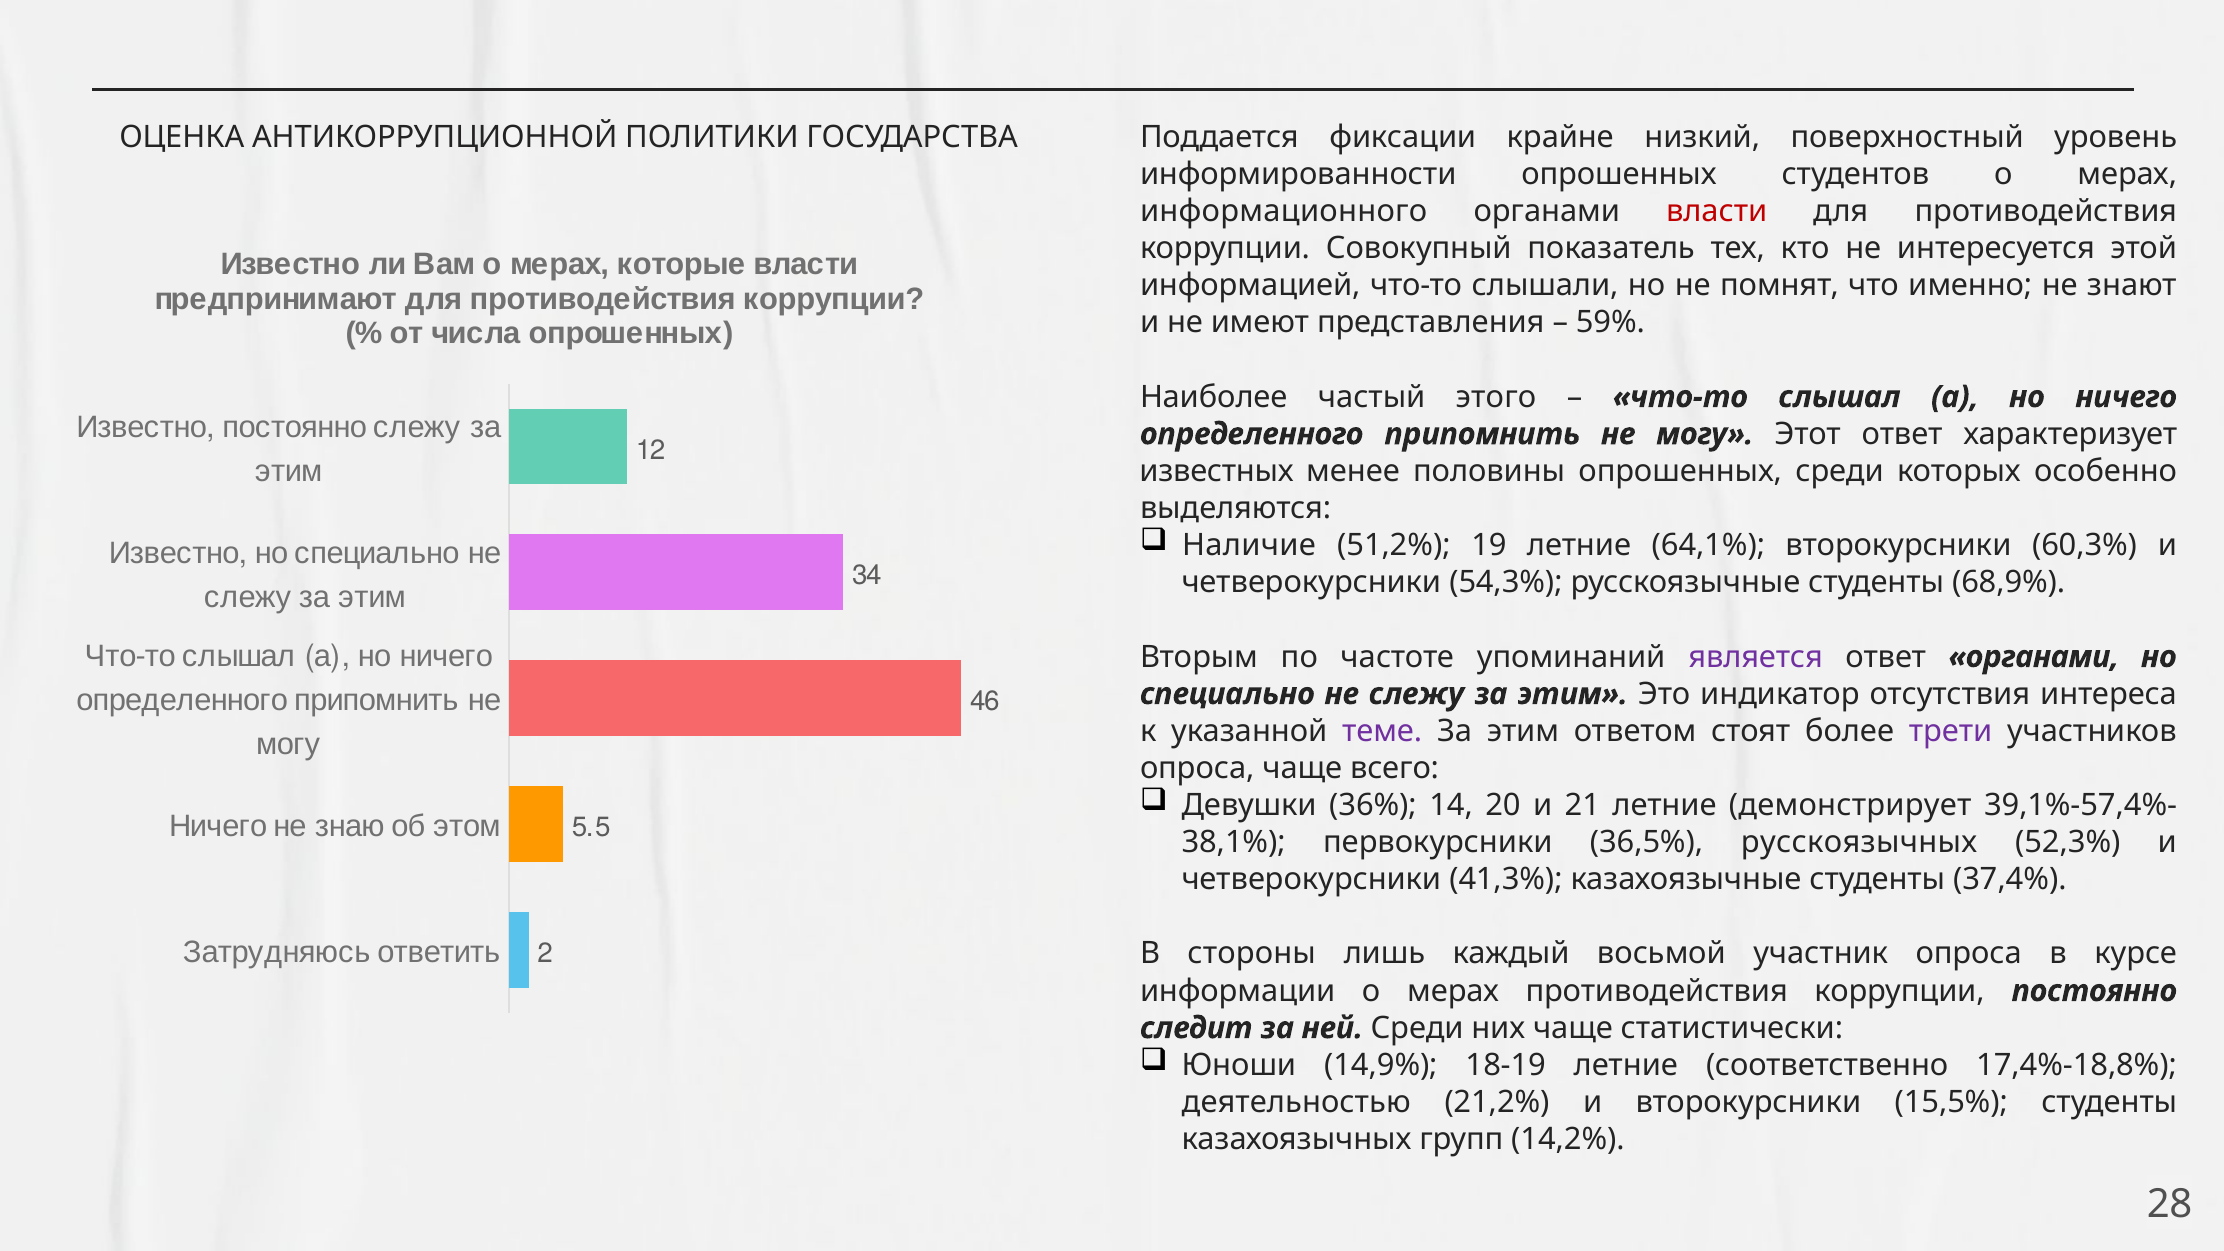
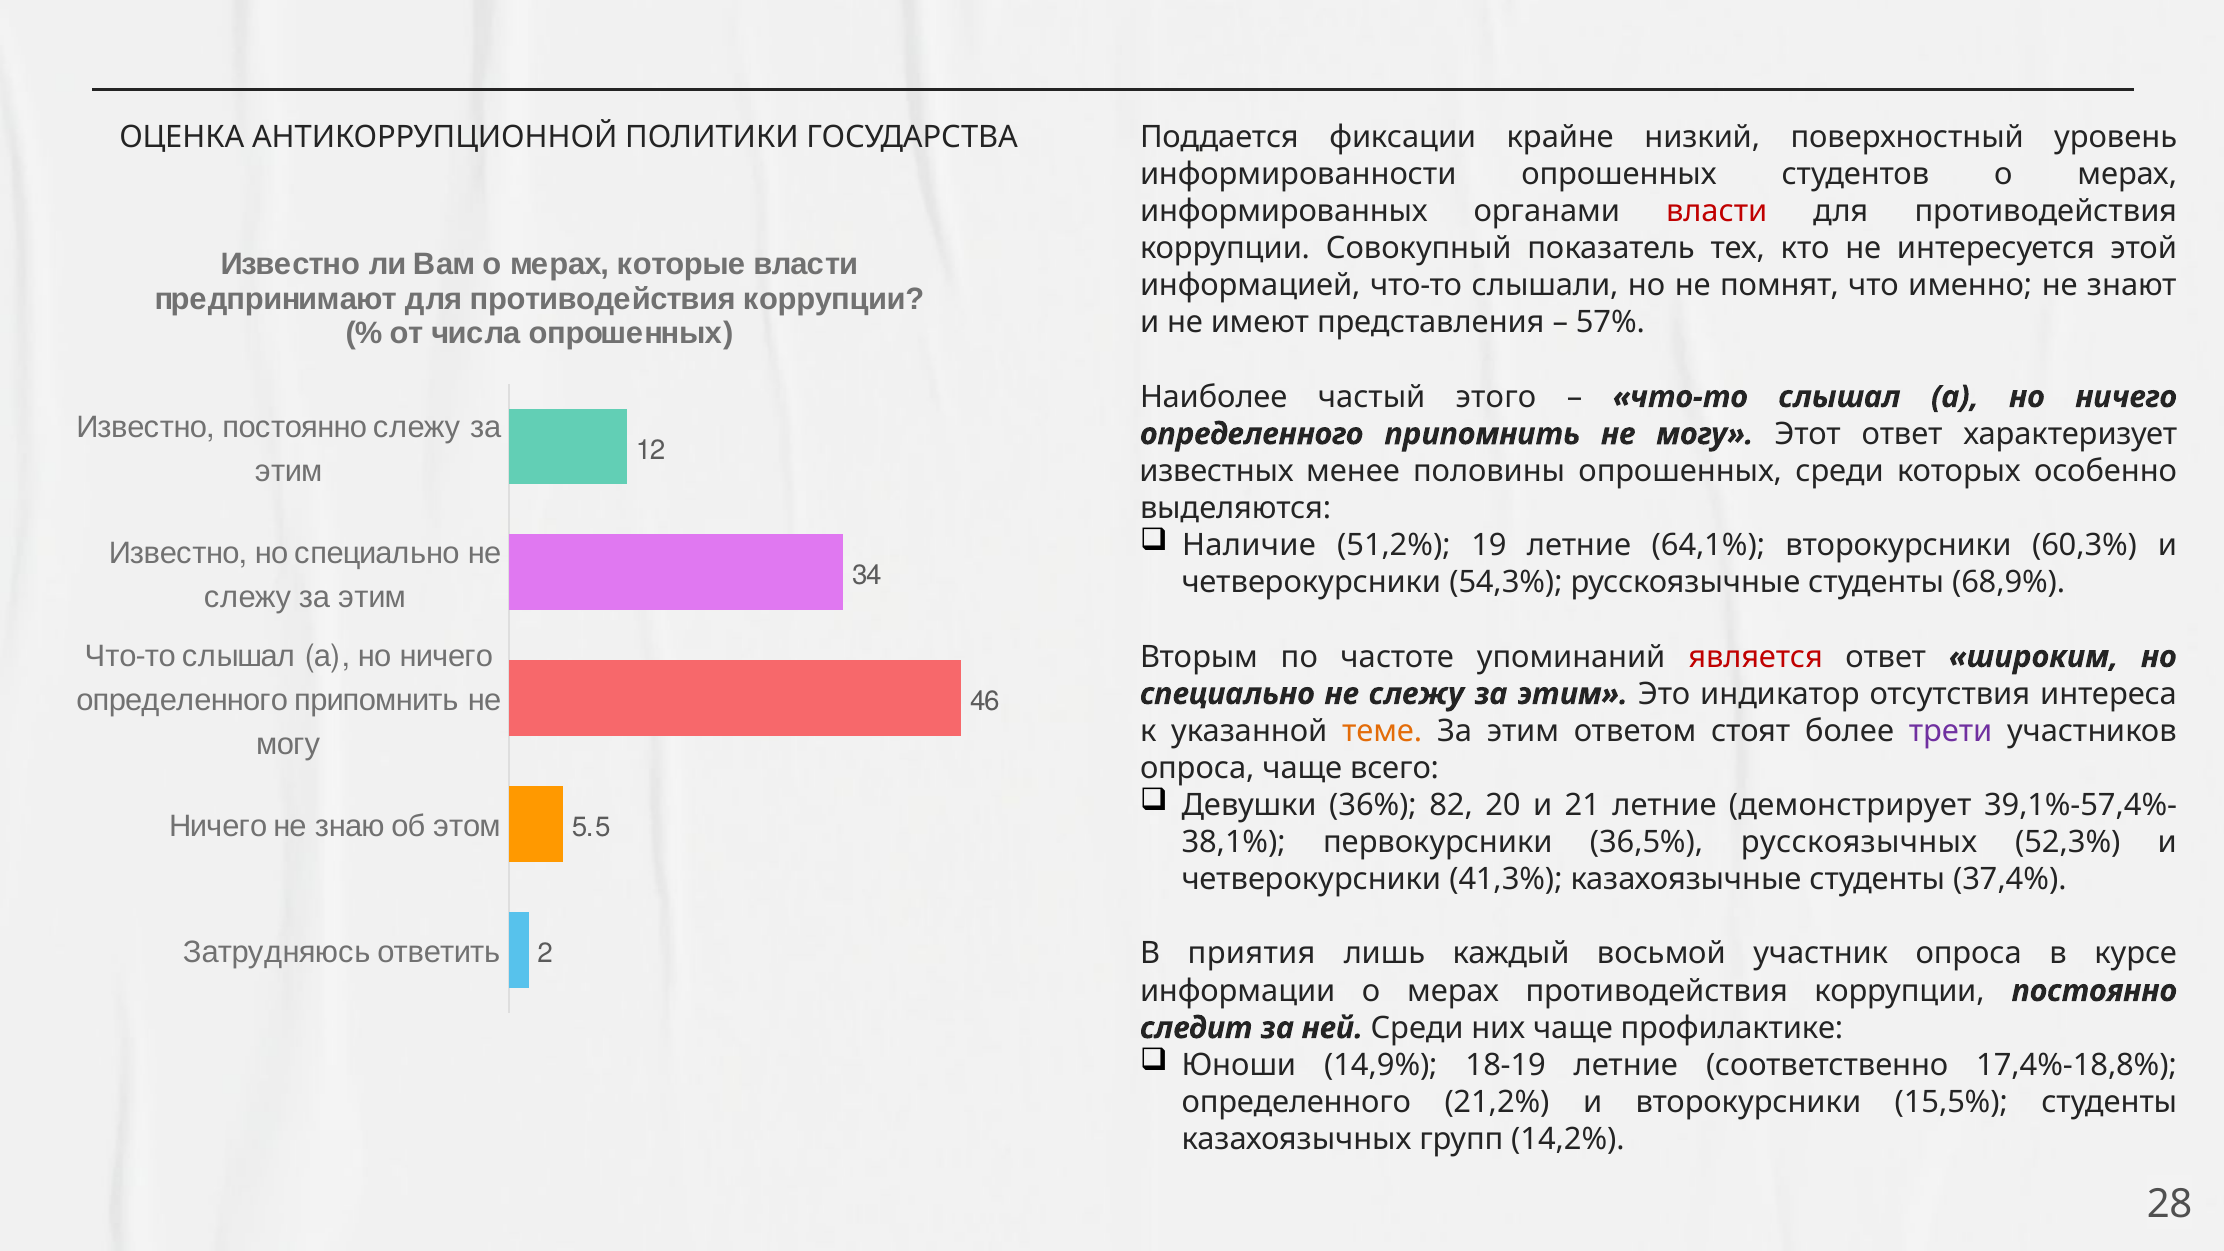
информационного: информационного -> информированных
59%: 59% -> 57%
является colour: purple -> red
ответ органами: органами -> широким
теме colour: purple -> orange
14: 14 -> 82
стороны: стороны -> приятия
статистически: статистически -> профилактике
деятельностью at (1296, 1102): деятельностью -> определенного
